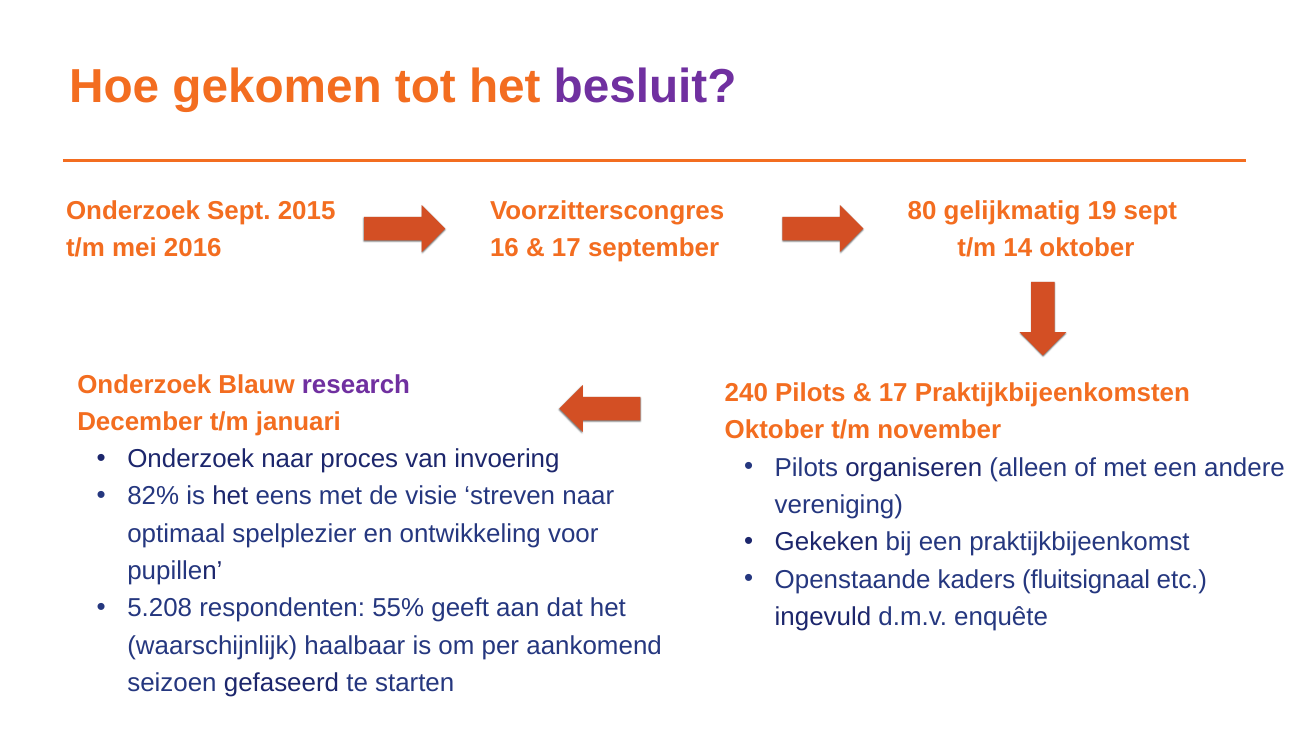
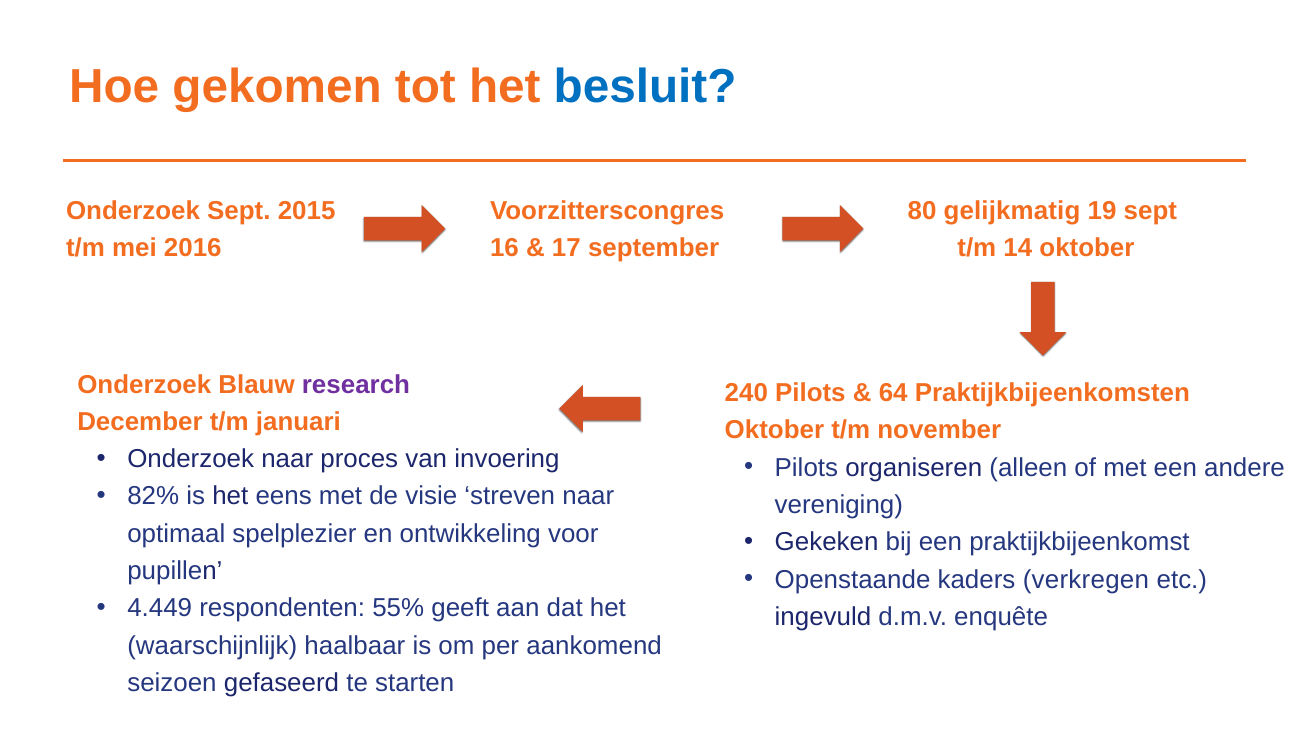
besluit colour: purple -> blue
17 at (893, 393): 17 -> 64
fluitsignaal: fluitsignaal -> verkregen
5.208: 5.208 -> 4.449
